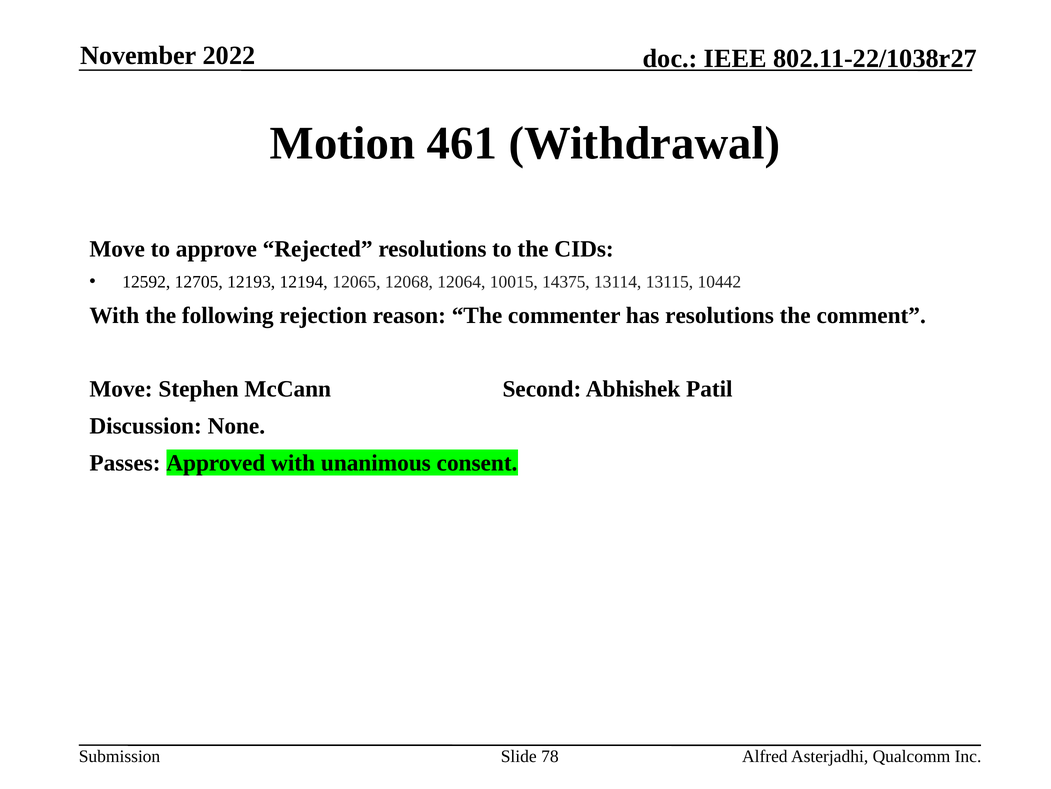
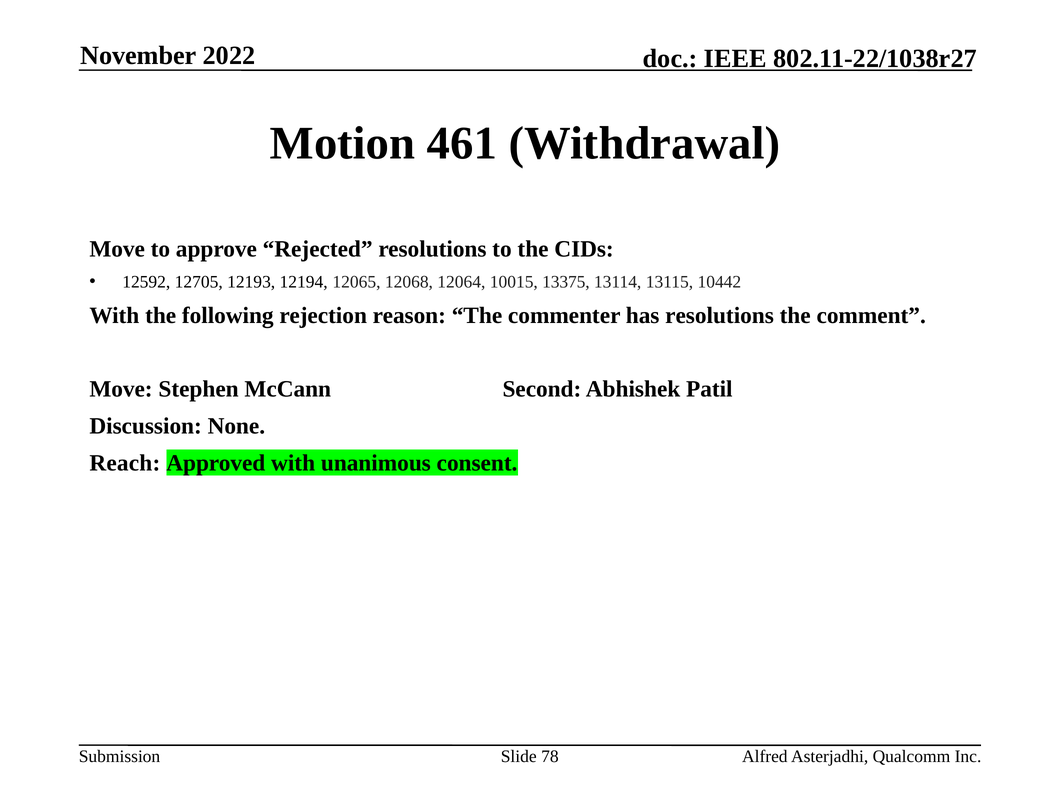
14375: 14375 -> 13375
Passes: Passes -> Reach
